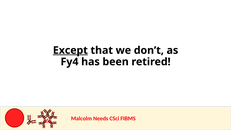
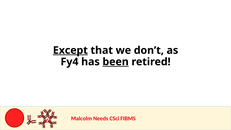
been underline: none -> present
